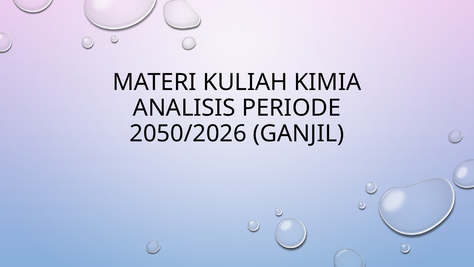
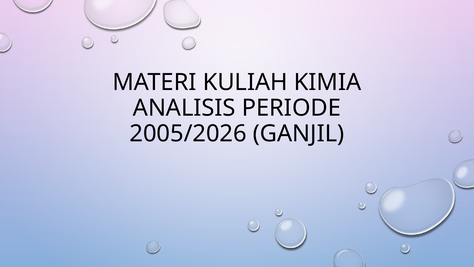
2050/2026: 2050/2026 -> 2005/2026
